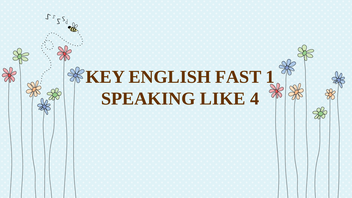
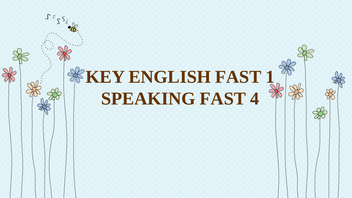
SPEAKING LIKE: LIKE -> FAST
